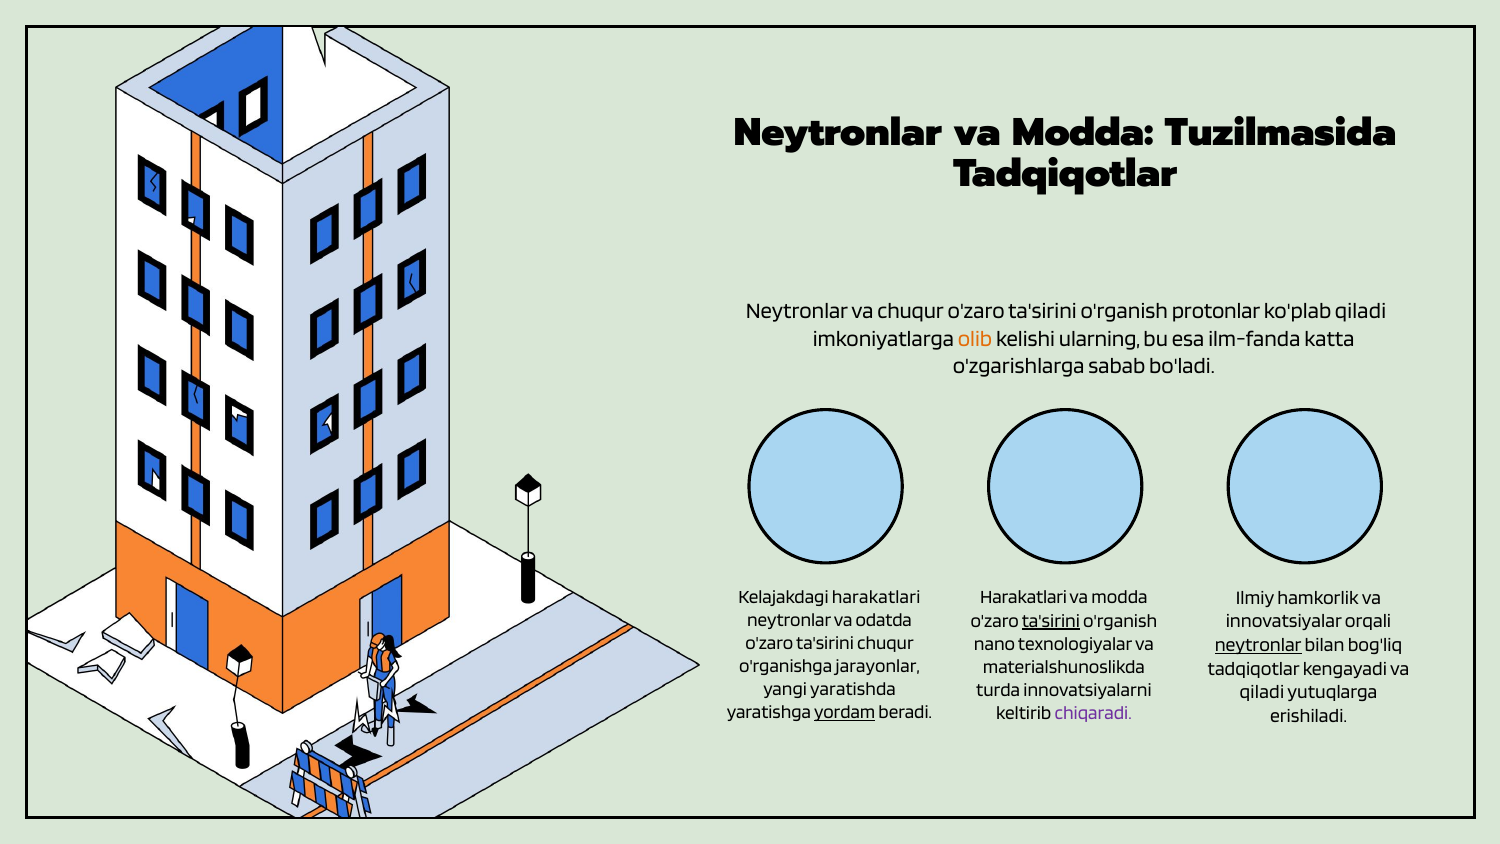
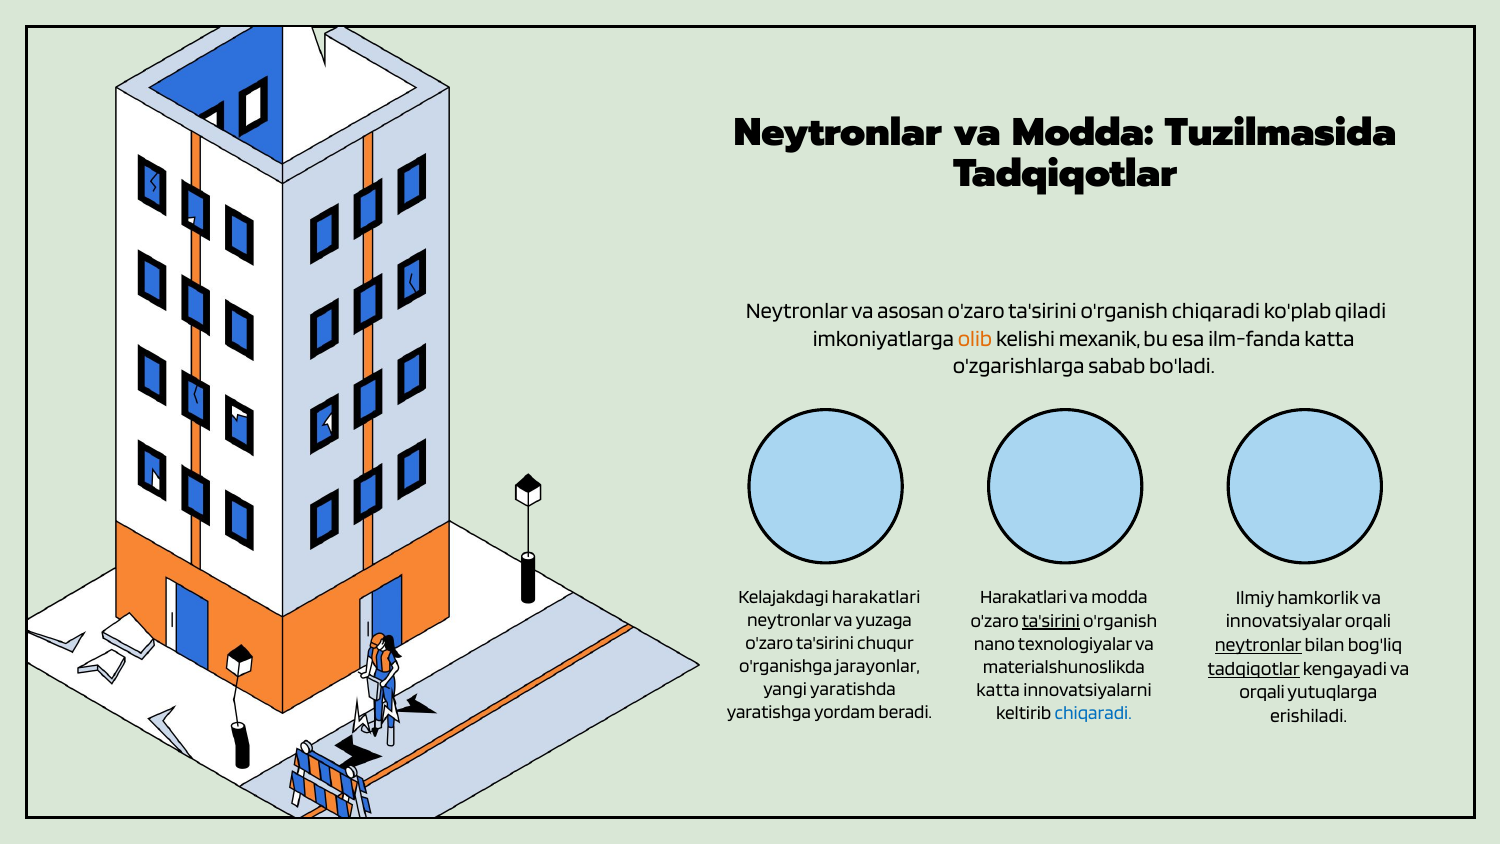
va chuqur: chuqur -> asosan
o'rganish protonlar: protonlar -> chiqaradi
ularning: ularning -> mexanik
odatda: odatda -> yuzaga
tadqiqotlar at (1254, 668) underline: none -> present
turda at (998, 690): turda -> katta
qiladi at (1262, 692): qiladi -> orqali
yordam underline: present -> none
chiqaradi at (1093, 713) colour: purple -> blue
